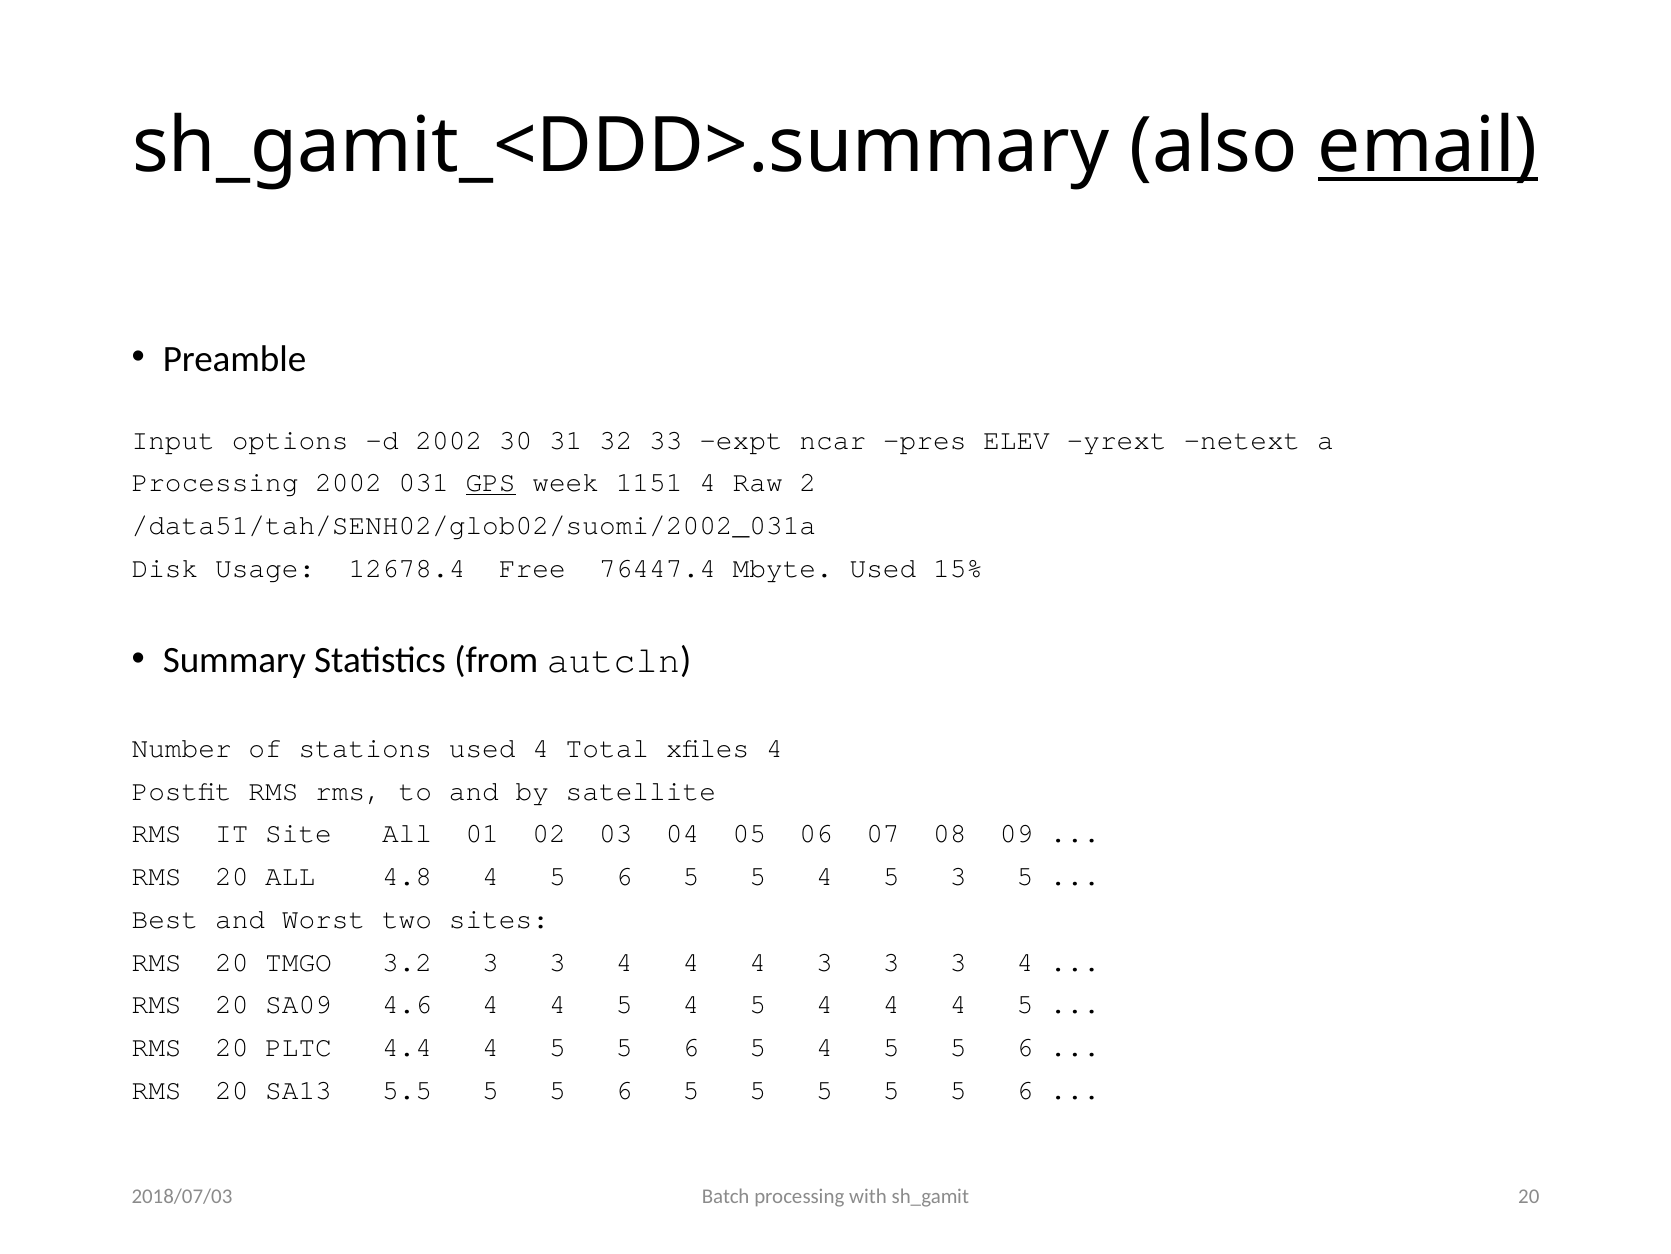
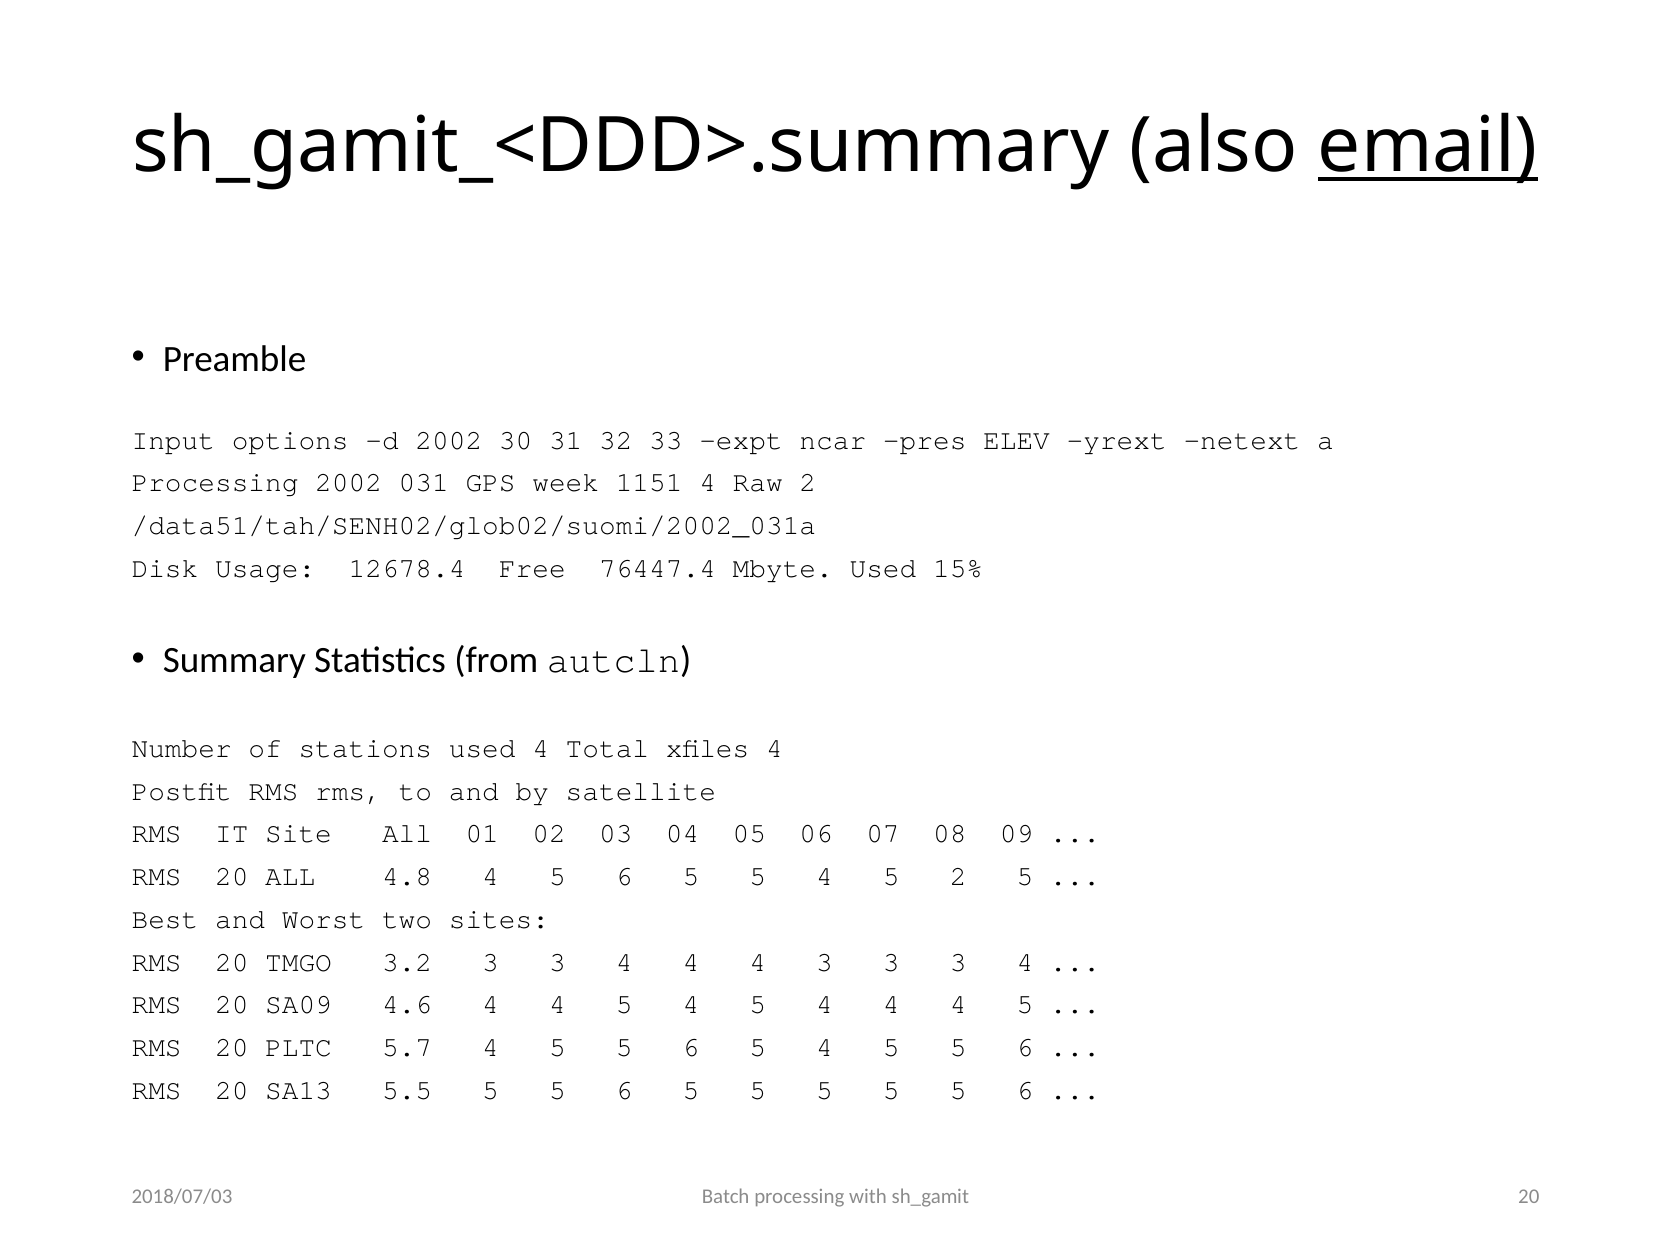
GPS underline: present -> none
5 3: 3 -> 2
4.4: 4.4 -> 5.7
